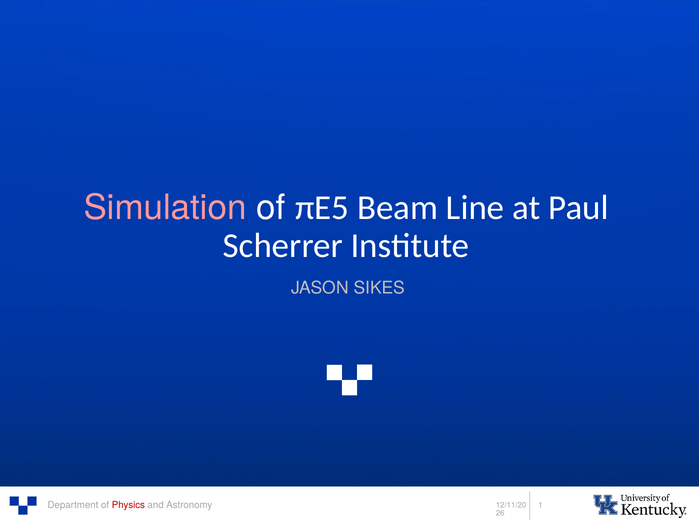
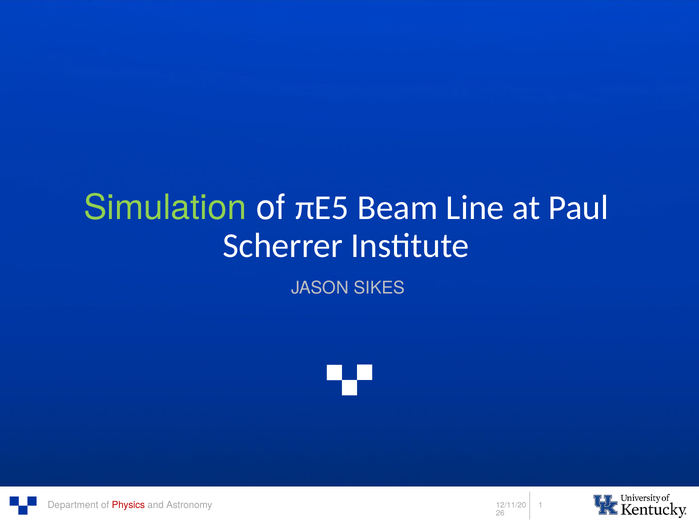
Simulation colour: pink -> light green
